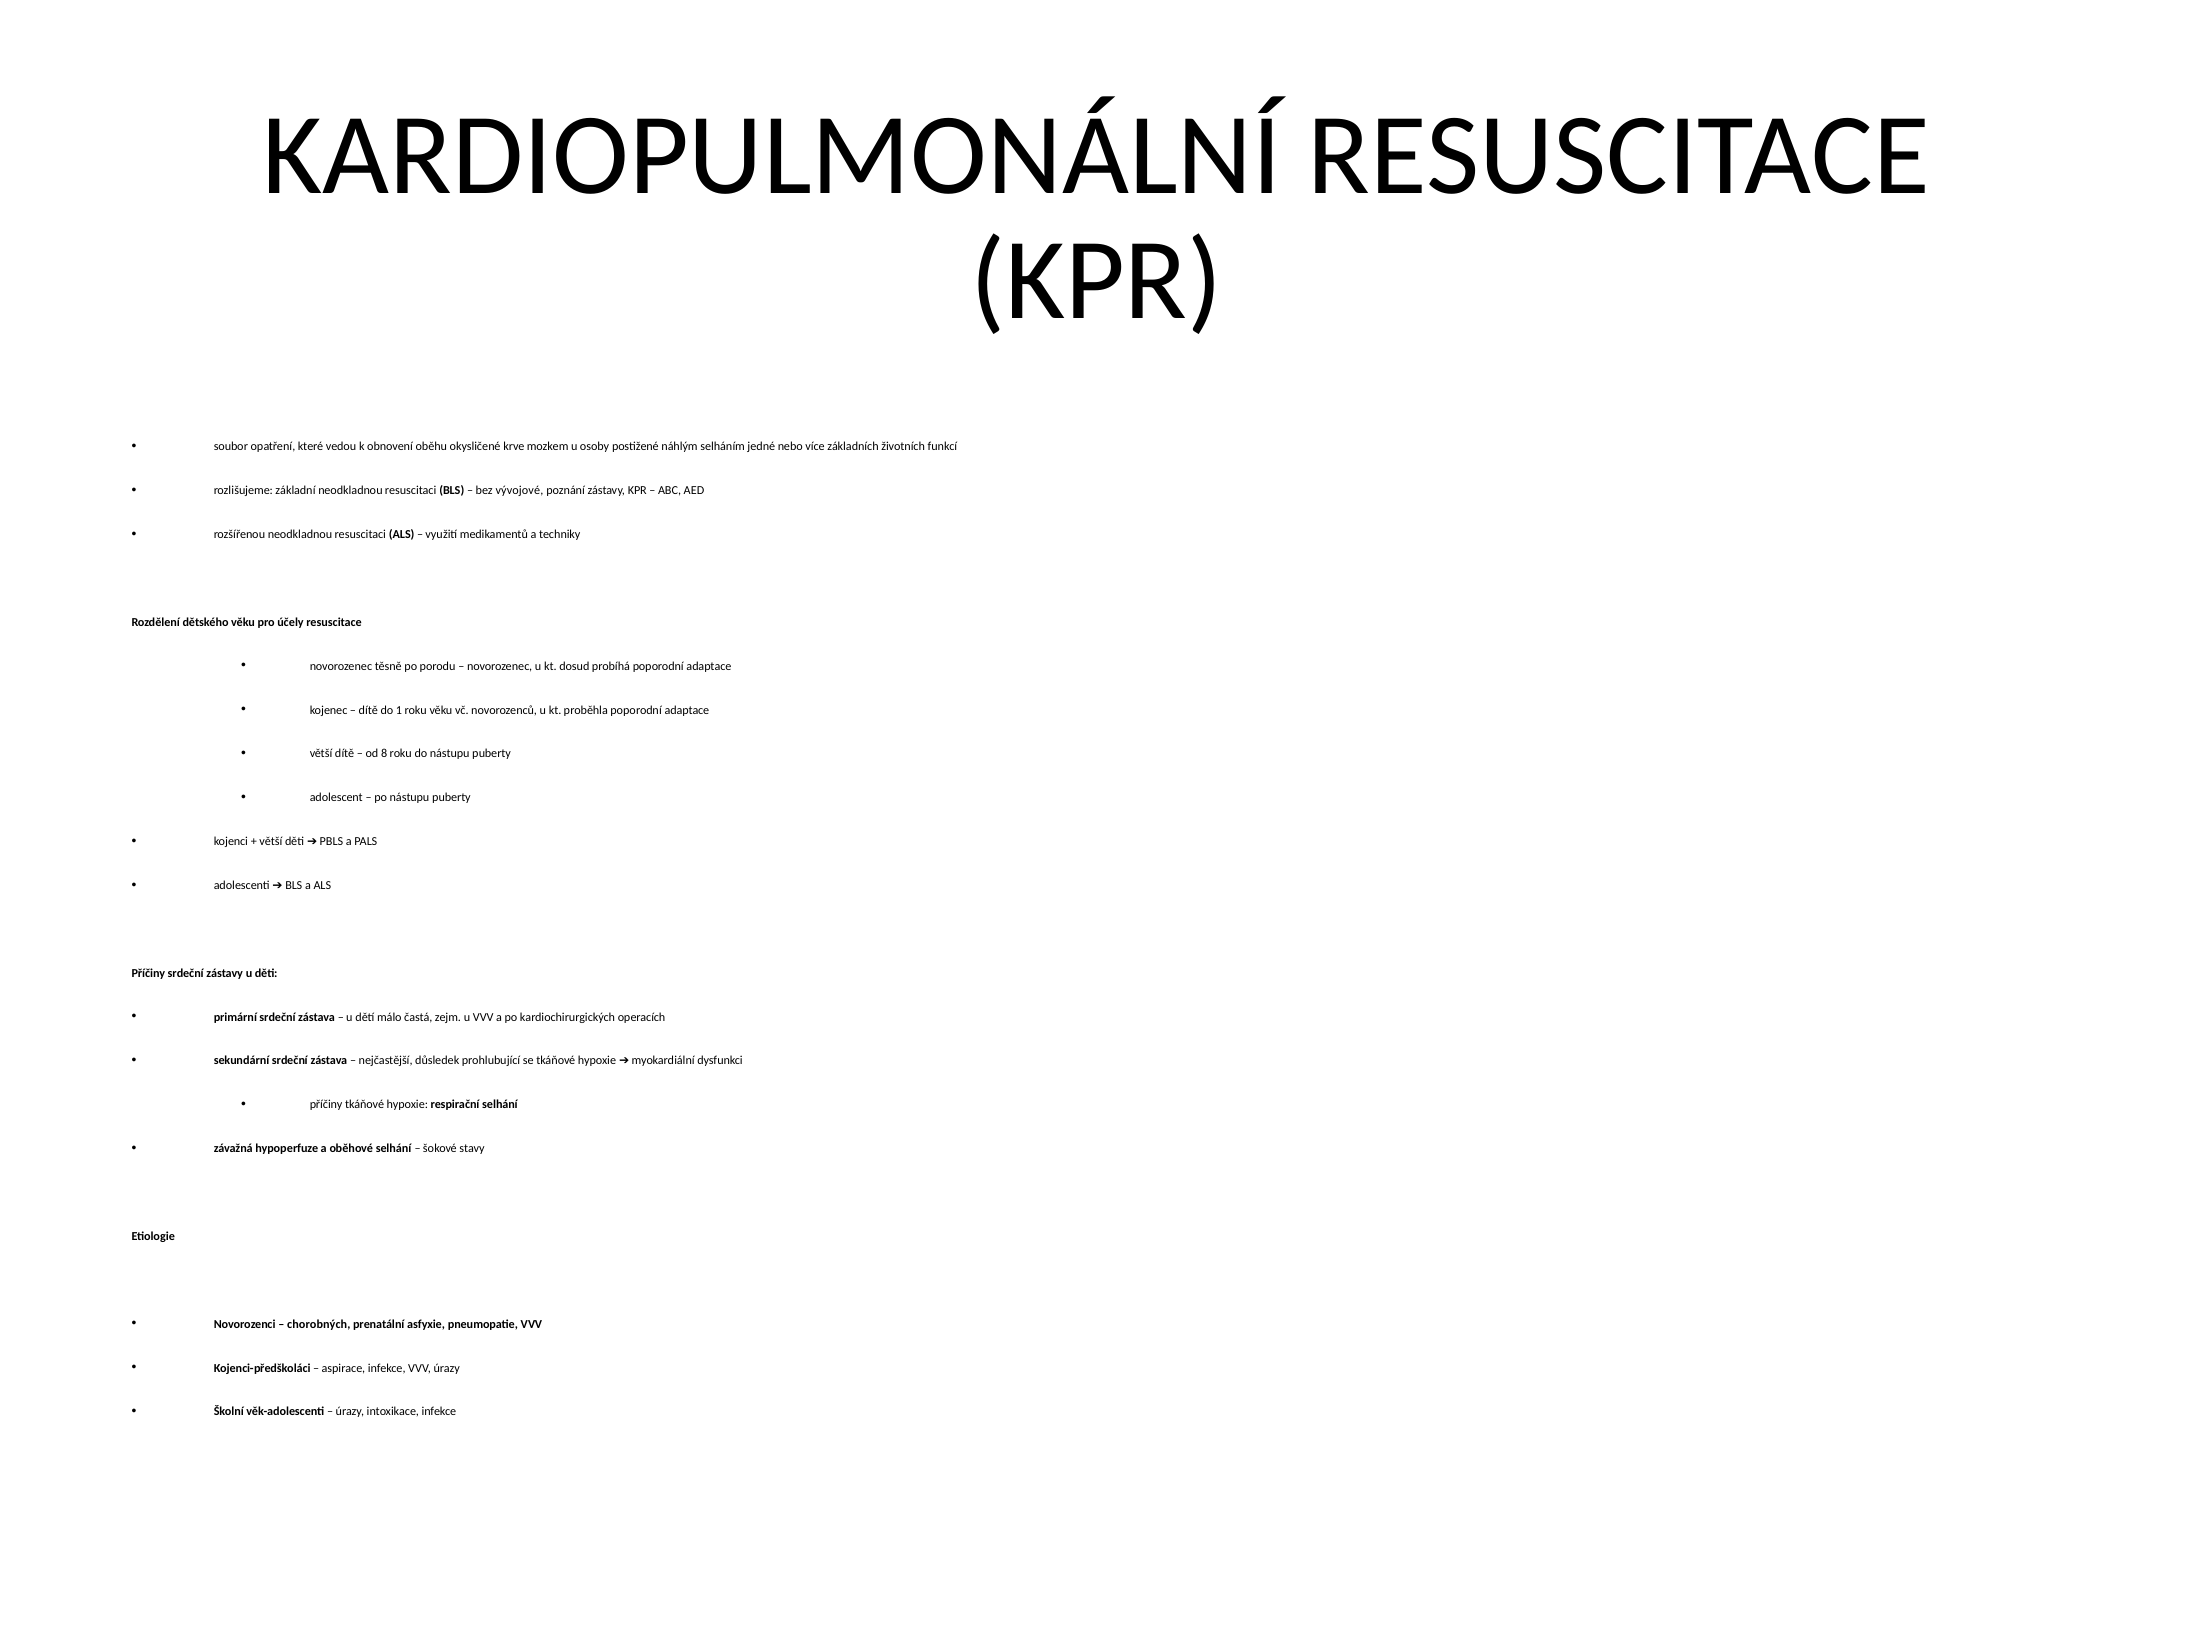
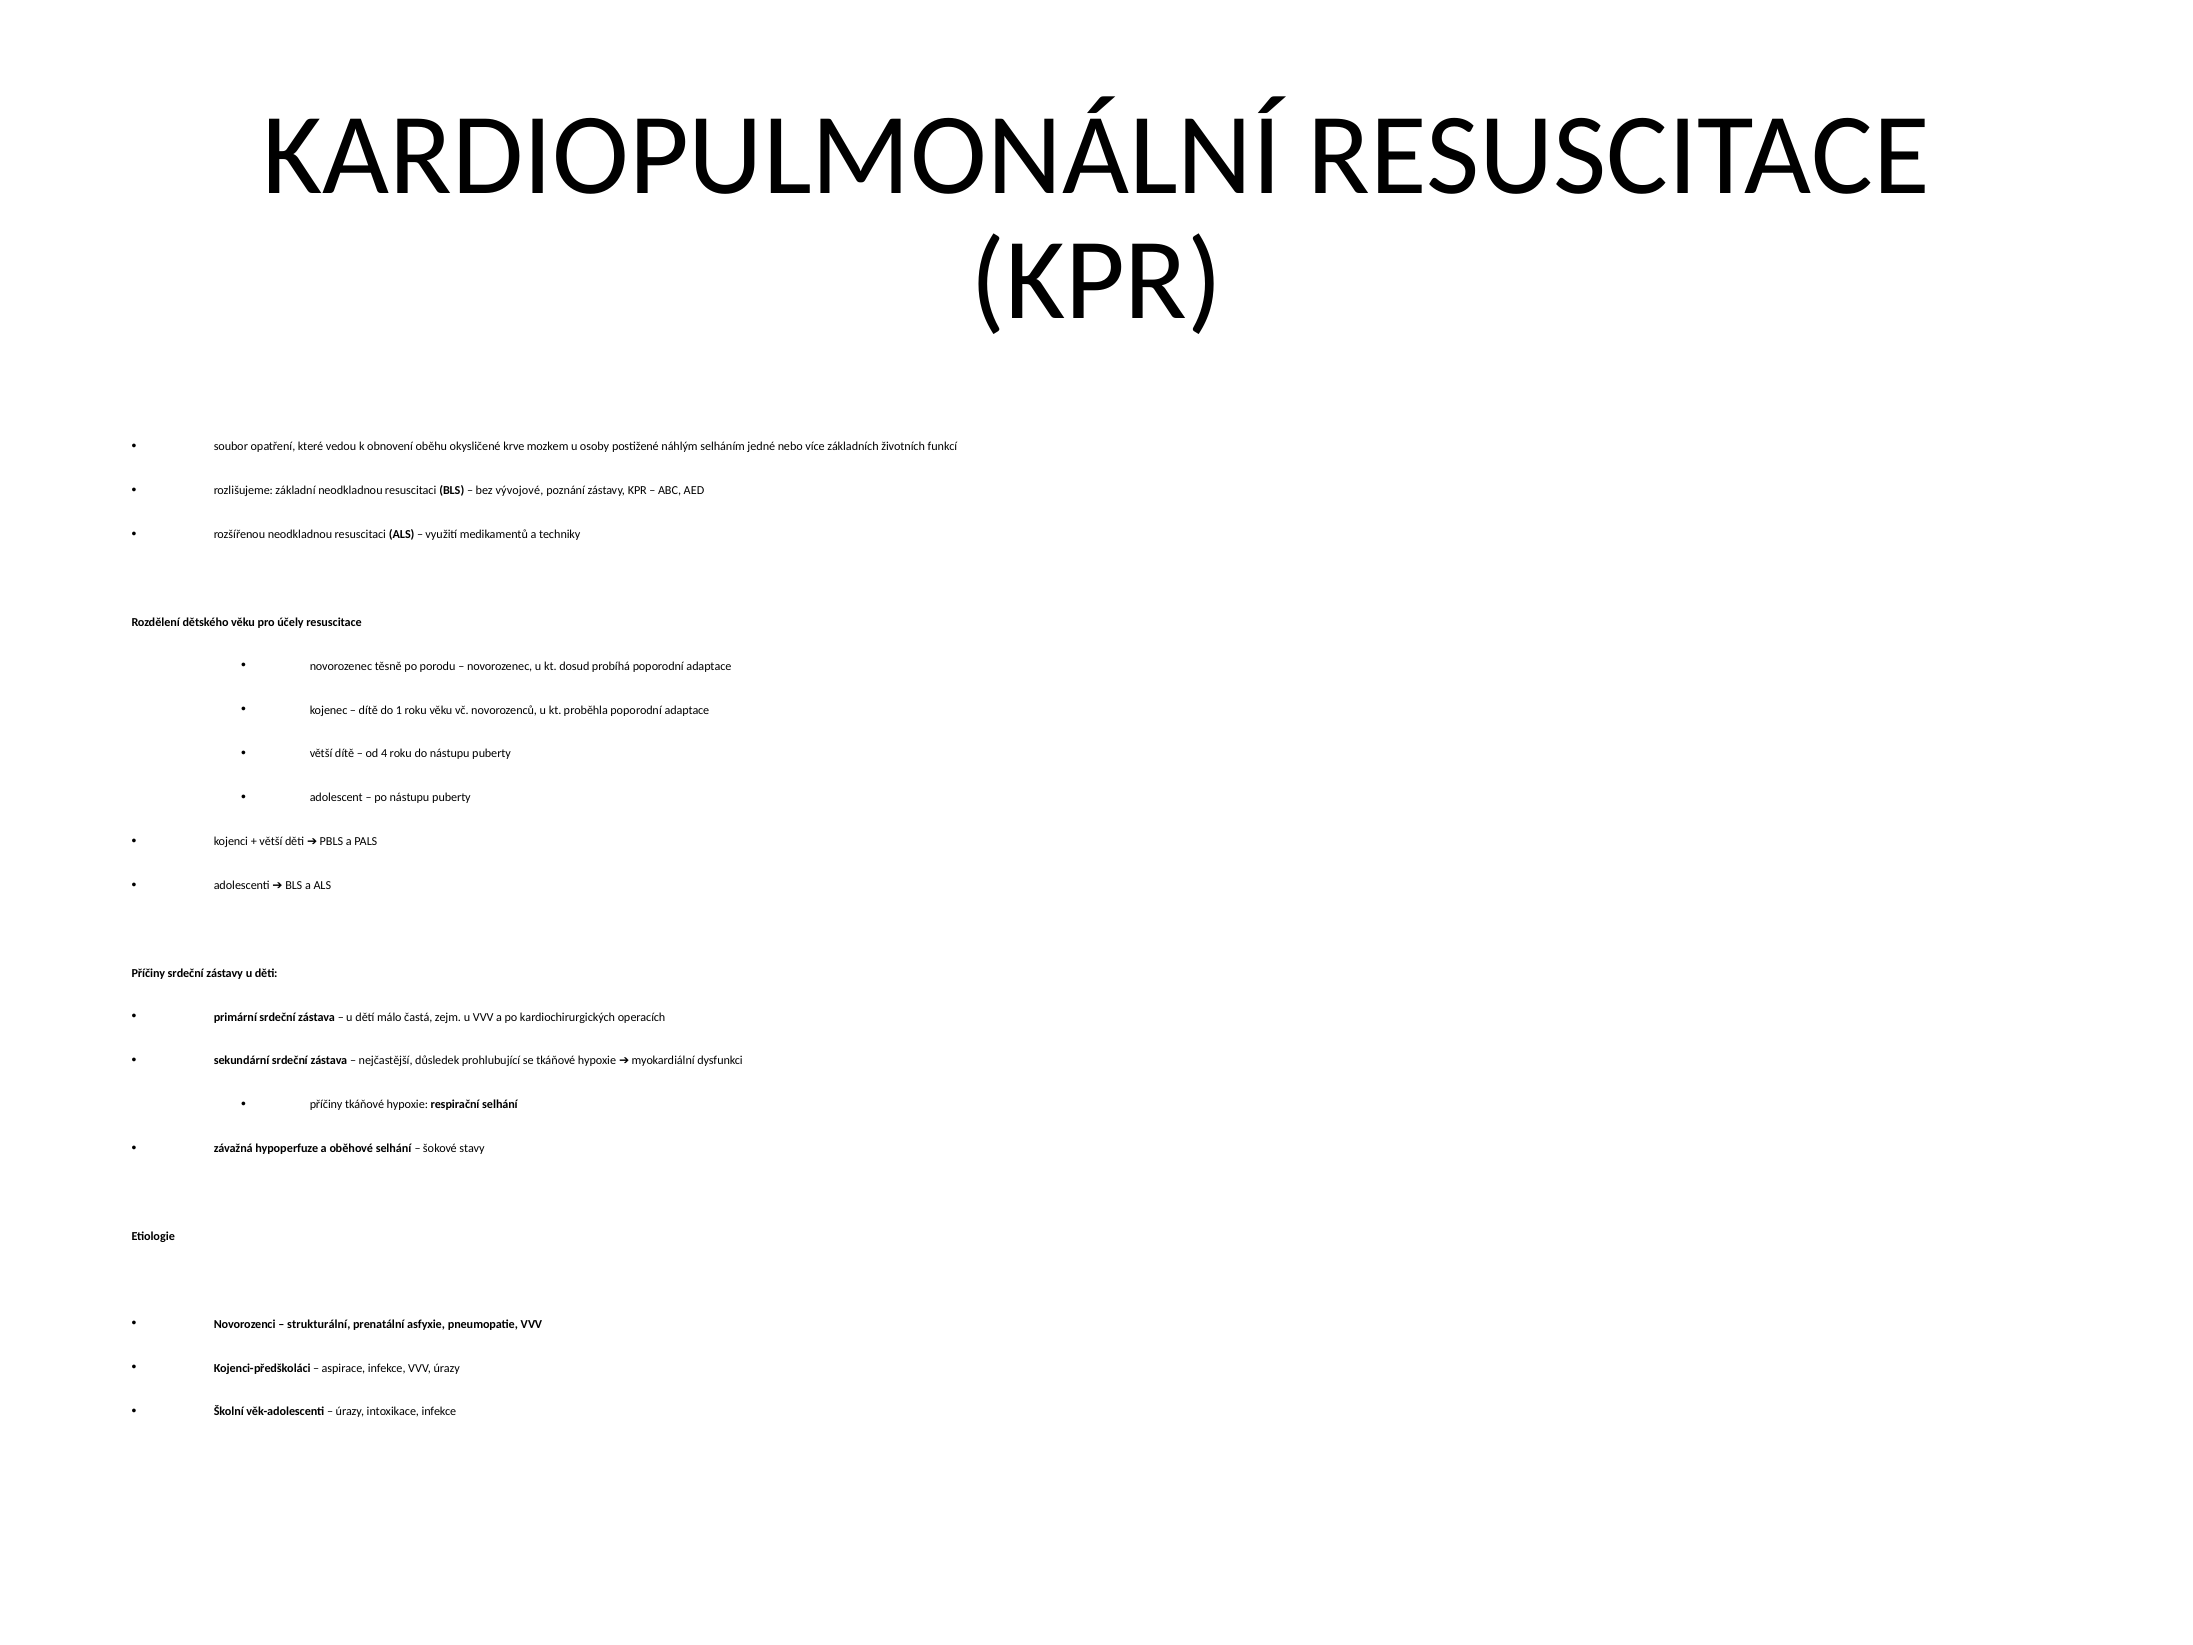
8: 8 -> 4
chorobných: chorobných -> strukturální
